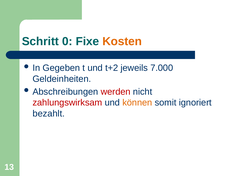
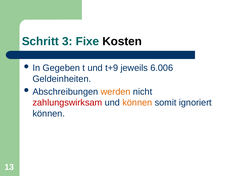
0: 0 -> 3
Kosten colour: orange -> black
t+2: t+2 -> t+9
7.000: 7.000 -> 6.006
werden colour: red -> orange
bezahlt at (49, 113): bezahlt -> können
